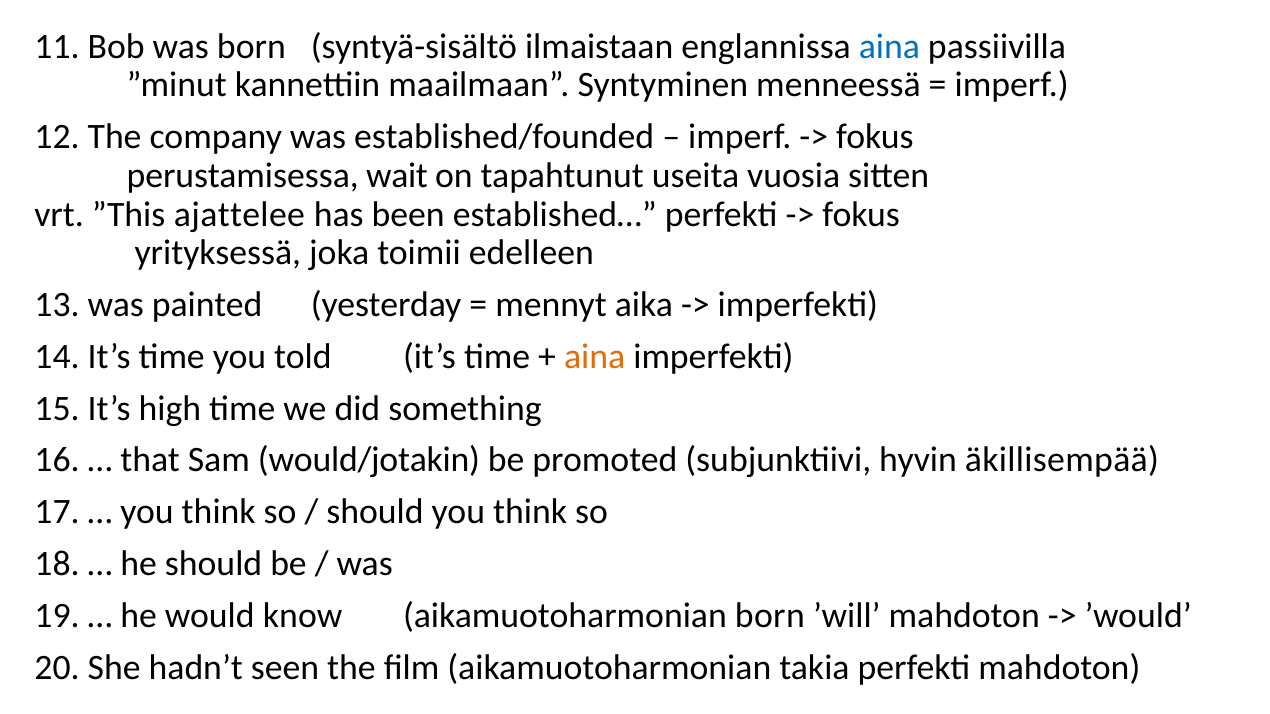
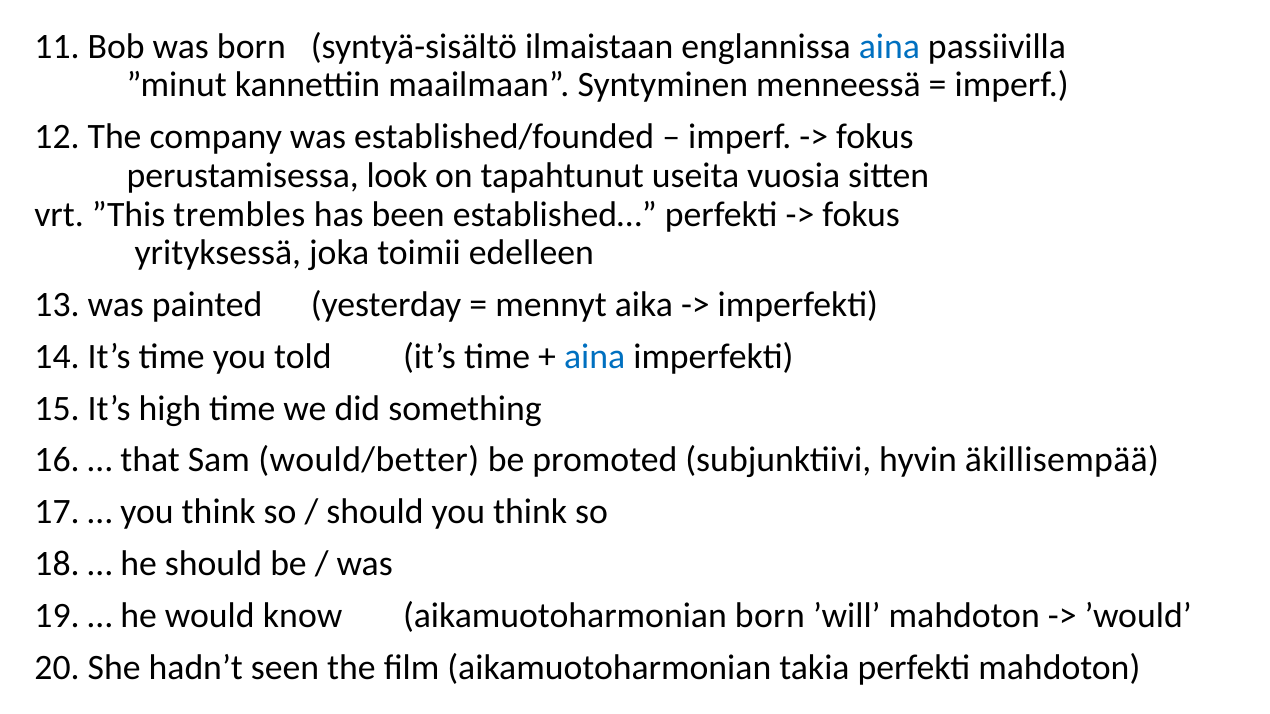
wait: wait -> look
ajattelee: ajattelee -> trembles
aina at (595, 357) colour: orange -> blue
would/jotakin: would/jotakin -> would/better
